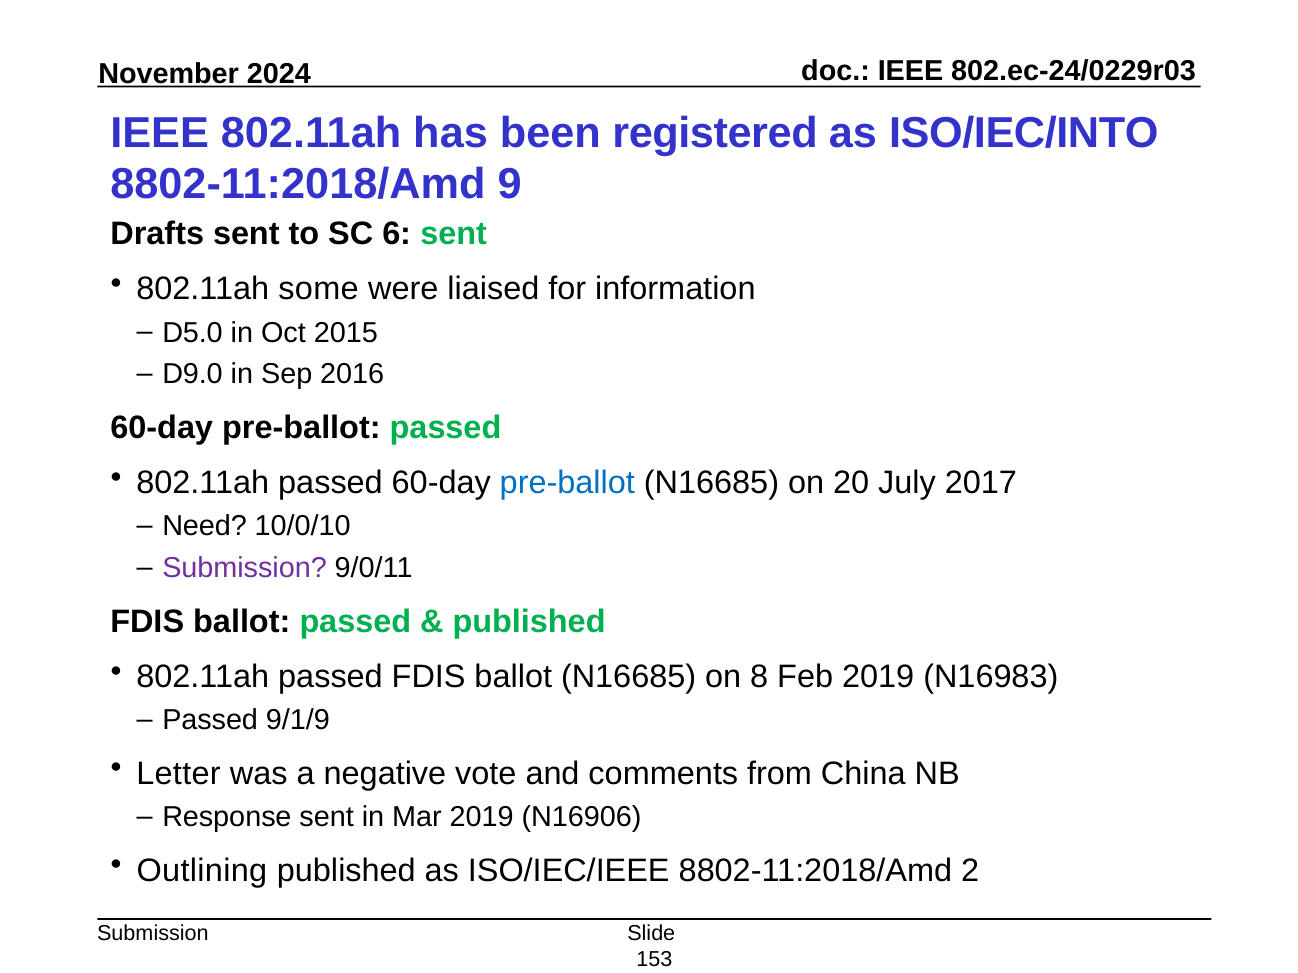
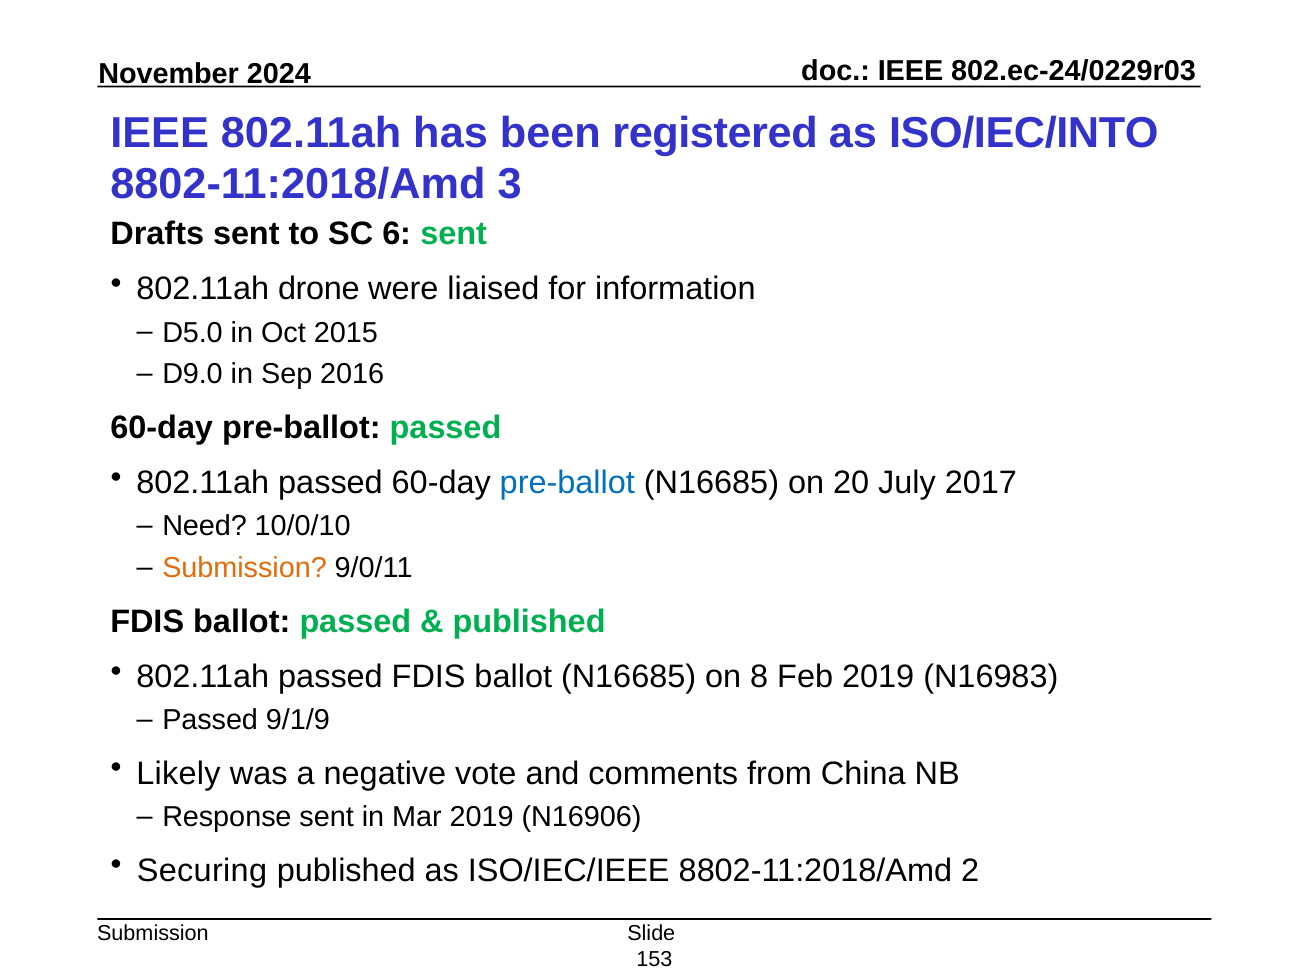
9: 9 -> 3
some: some -> drone
Submission at (245, 569) colour: purple -> orange
Letter: Letter -> Likely
Outlining: Outlining -> Securing
